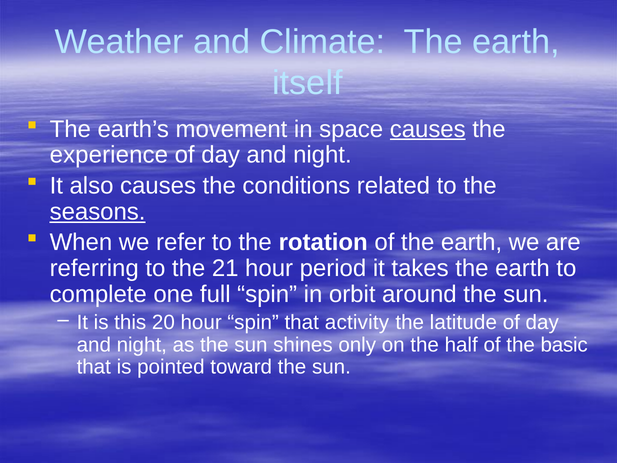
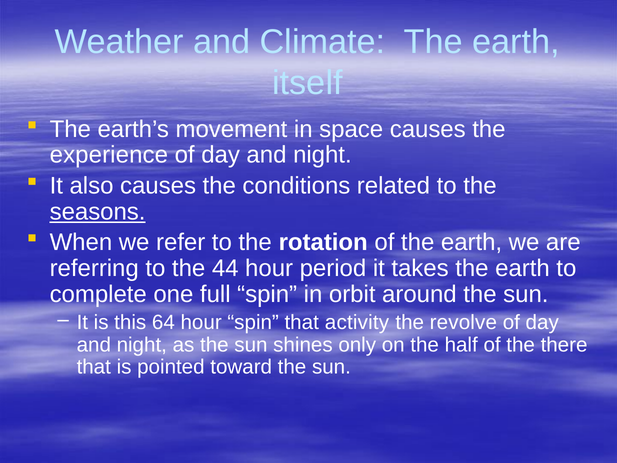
causes at (428, 129) underline: present -> none
21: 21 -> 44
20: 20 -> 64
latitude: latitude -> revolve
basic: basic -> there
